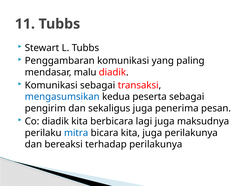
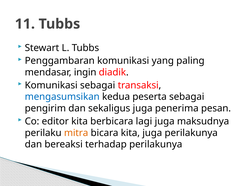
malu: malu -> ingin
Co diadik: diadik -> editor
mitra colour: blue -> orange
